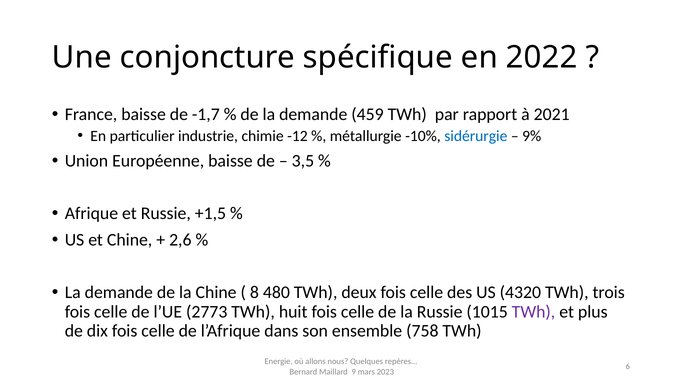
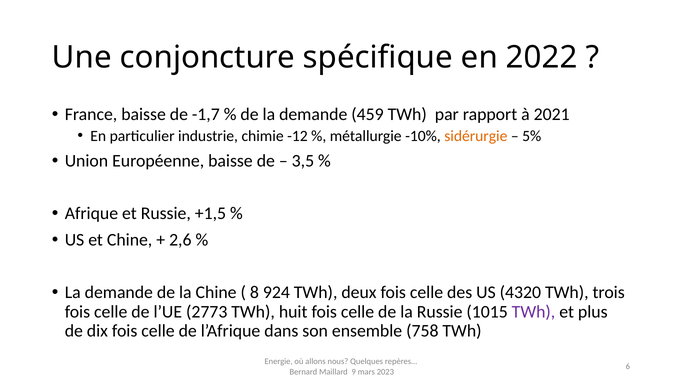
sidérurgie colour: blue -> orange
9%: 9% -> 5%
480: 480 -> 924
